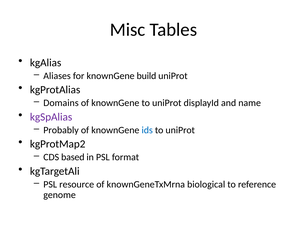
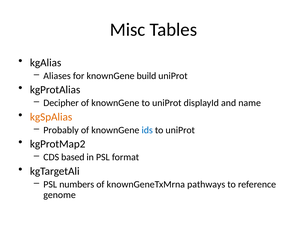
Domains: Domains -> Decipher
kgSpAlias colour: purple -> orange
resource: resource -> numbers
biological: biological -> pathways
